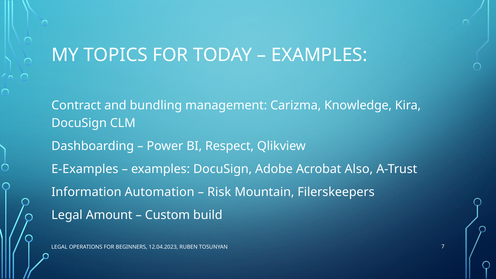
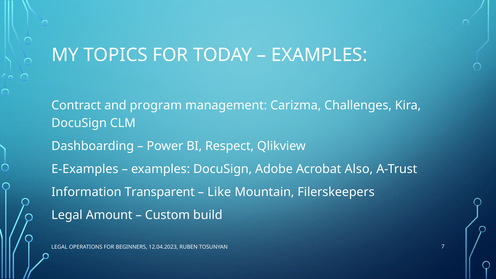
bundling: bundling -> program
Knowledge: Knowledge -> Challenges
Automation: Automation -> Transparent
Risk: Risk -> Like
